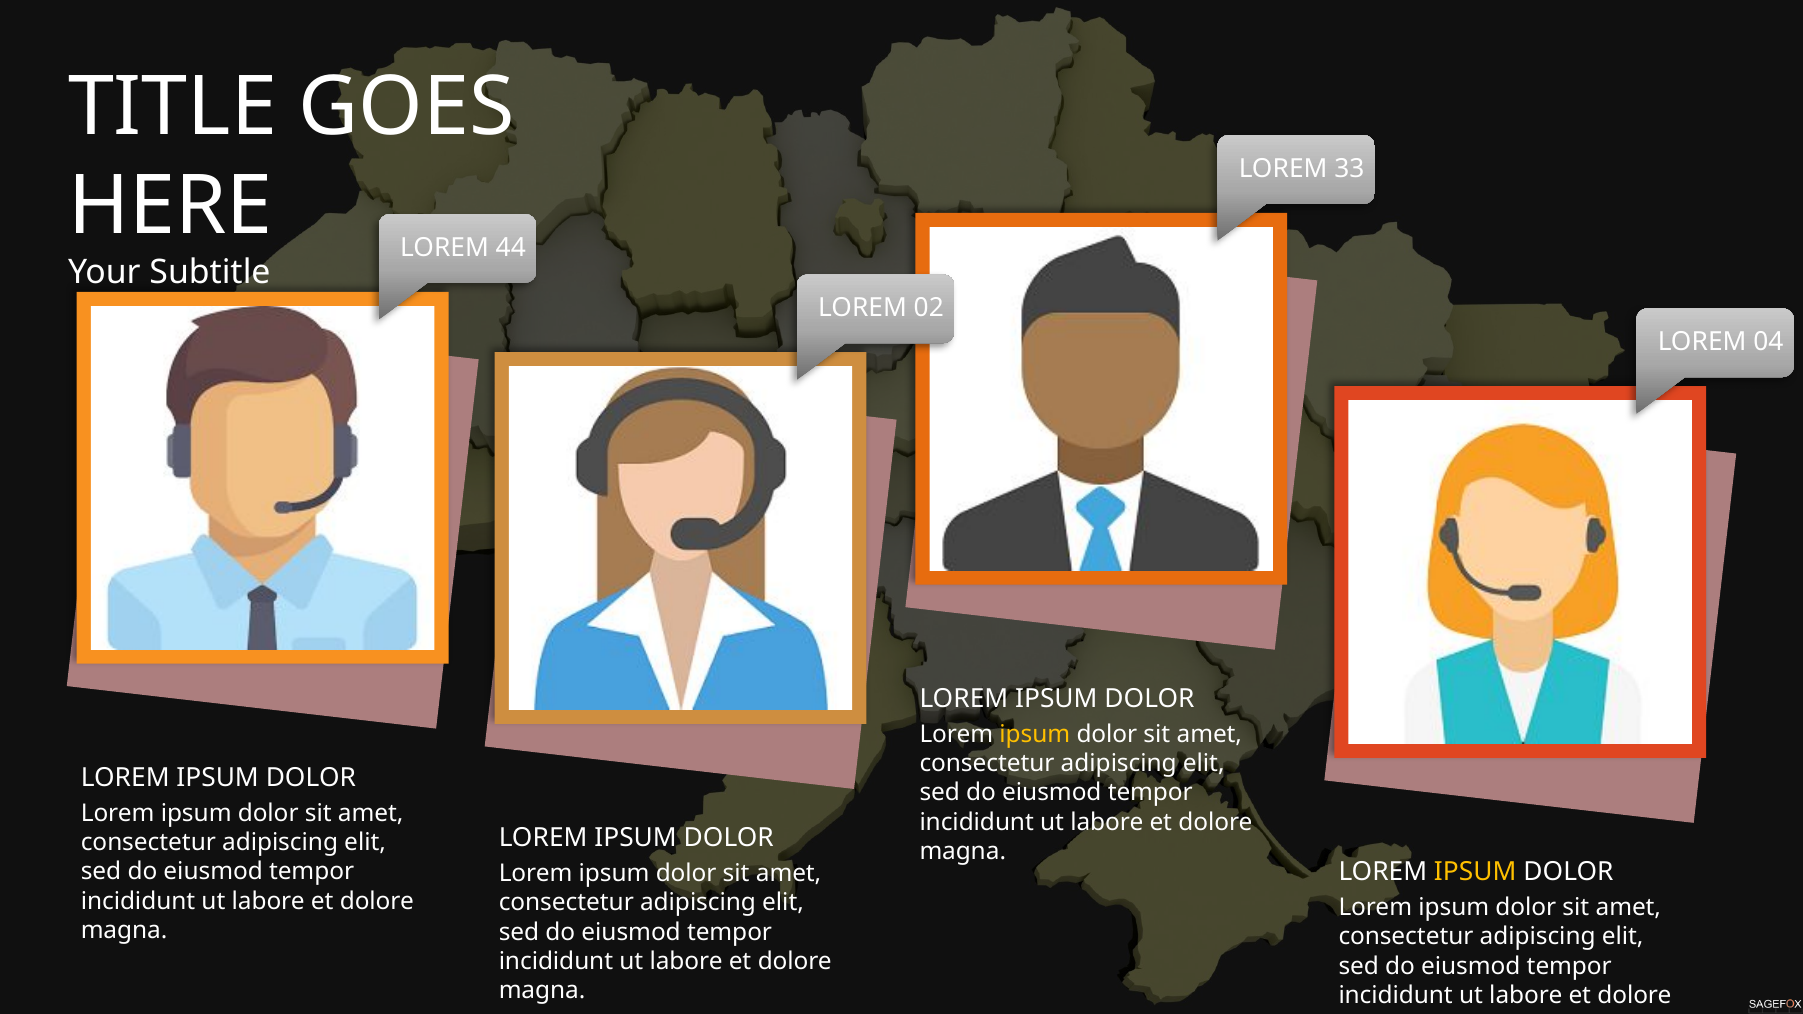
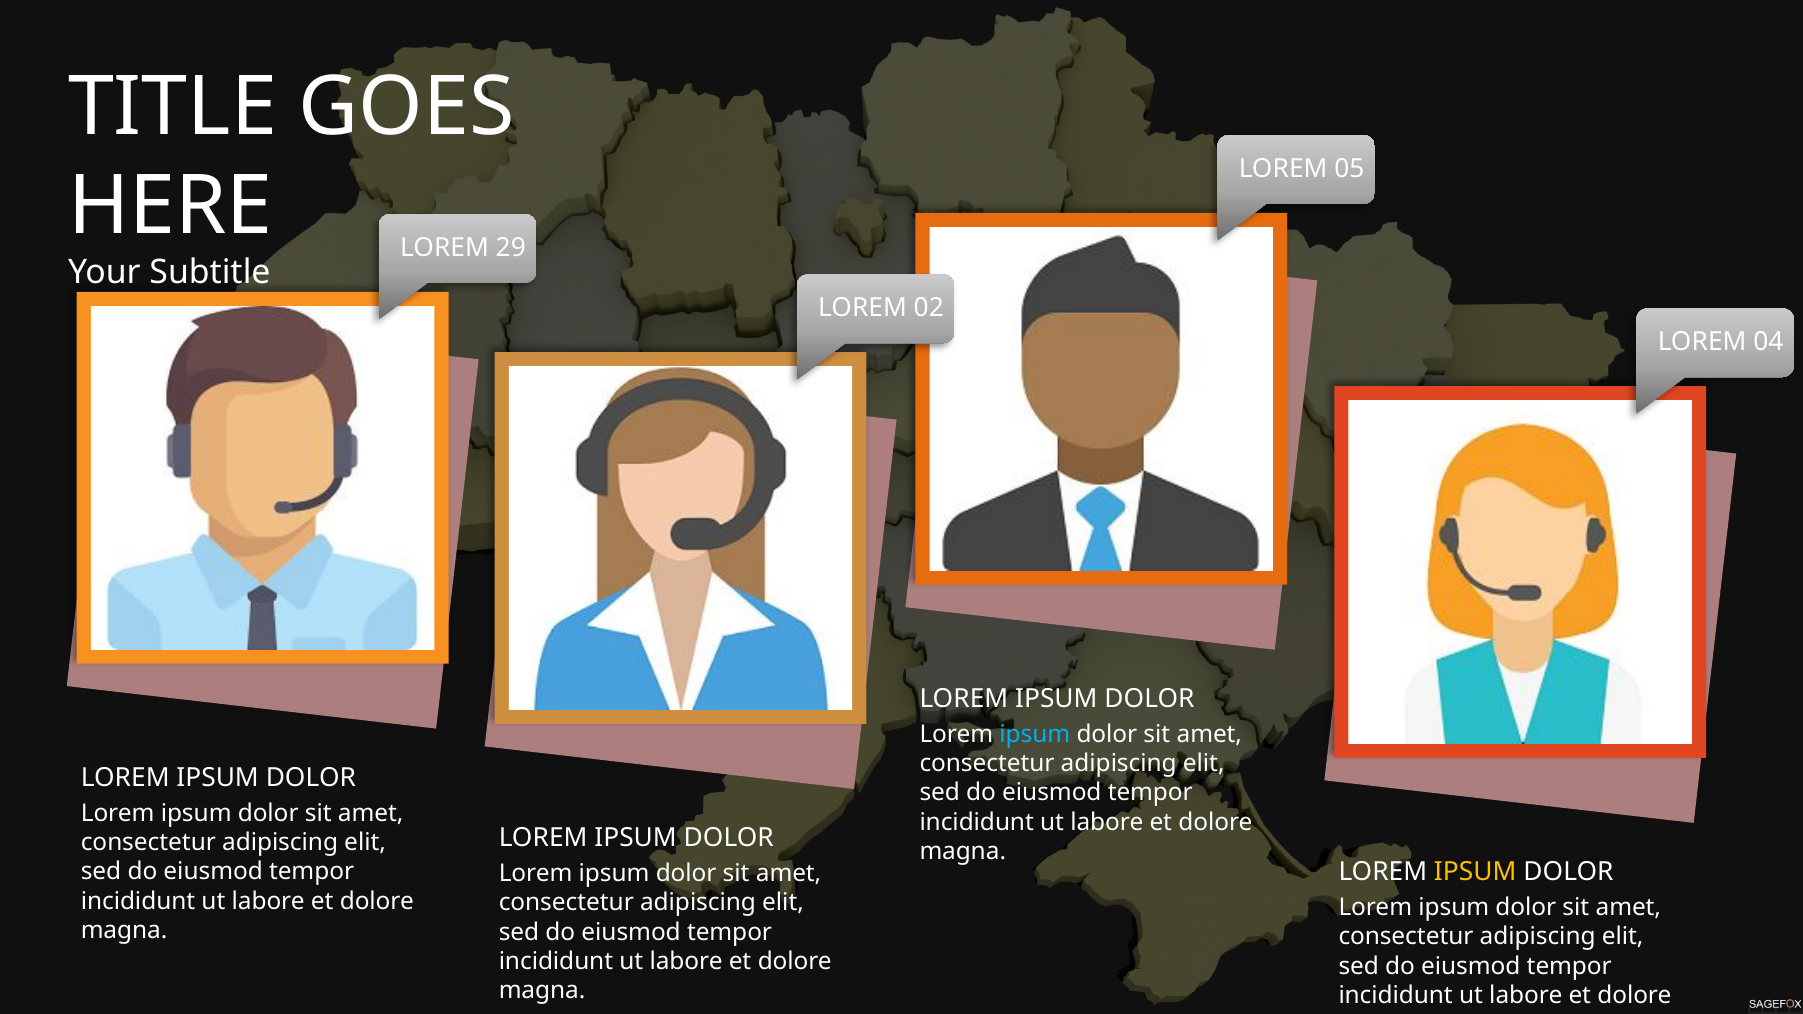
33: 33 -> 05
44: 44 -> 29
ipsum at (1035, 734) colour: yellow -> light blue
